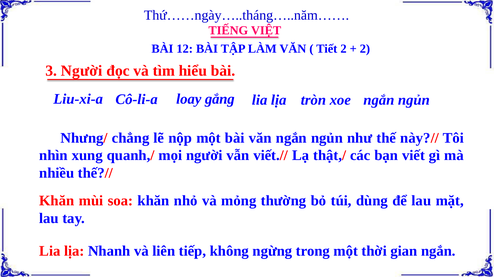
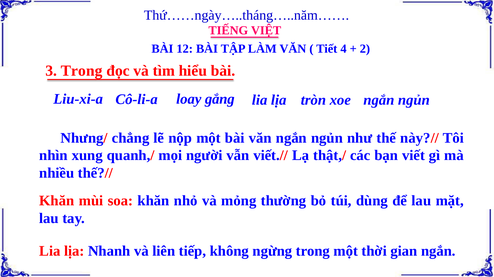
Tiết 2: 2 -> 4
3 Người: Người -> Trong
